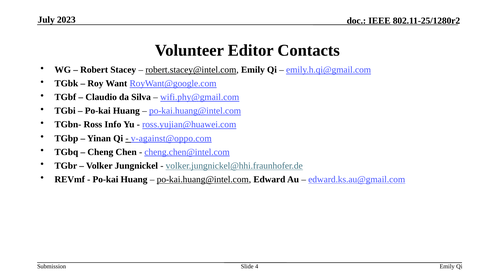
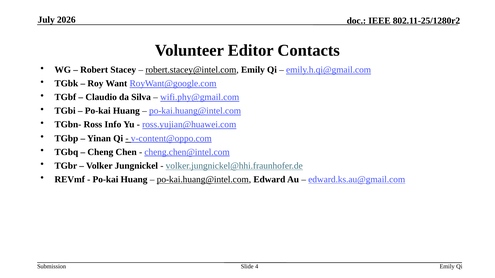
2023: 2023 -> 2026
v-against@oppo.com: v-against@oppo.com -> v-content@oppo.com
